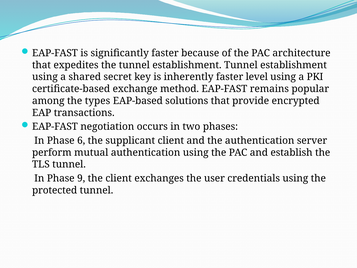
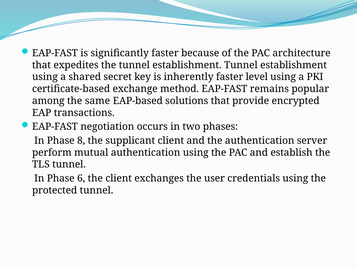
types: types -> same
6: 6 -> 8
9: 9 -> 6
